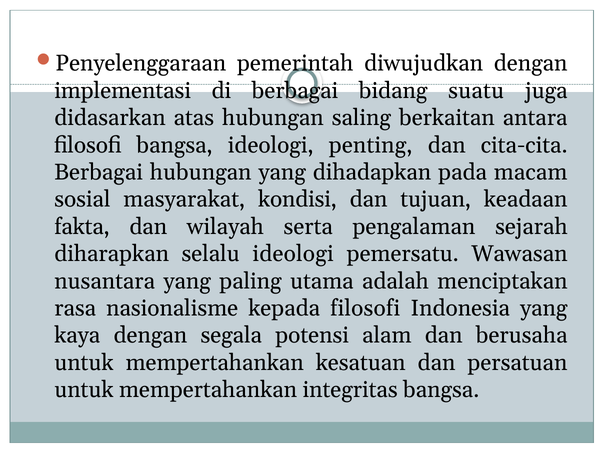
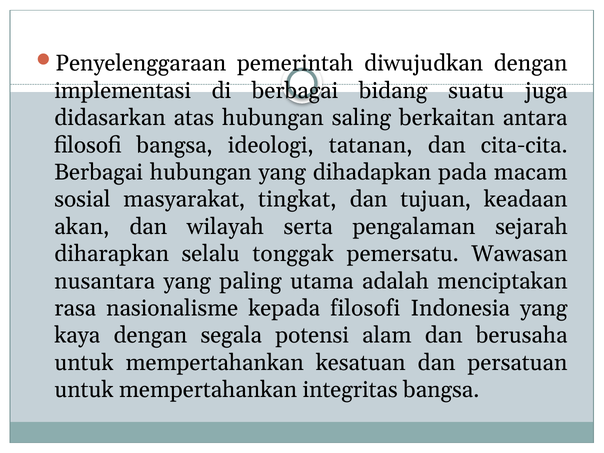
penting: penting -> tatanan
kondisi: kondisi -> tingkat
fakta: fakta -> akan
selalu ideologi: ideologi -> tonggak
